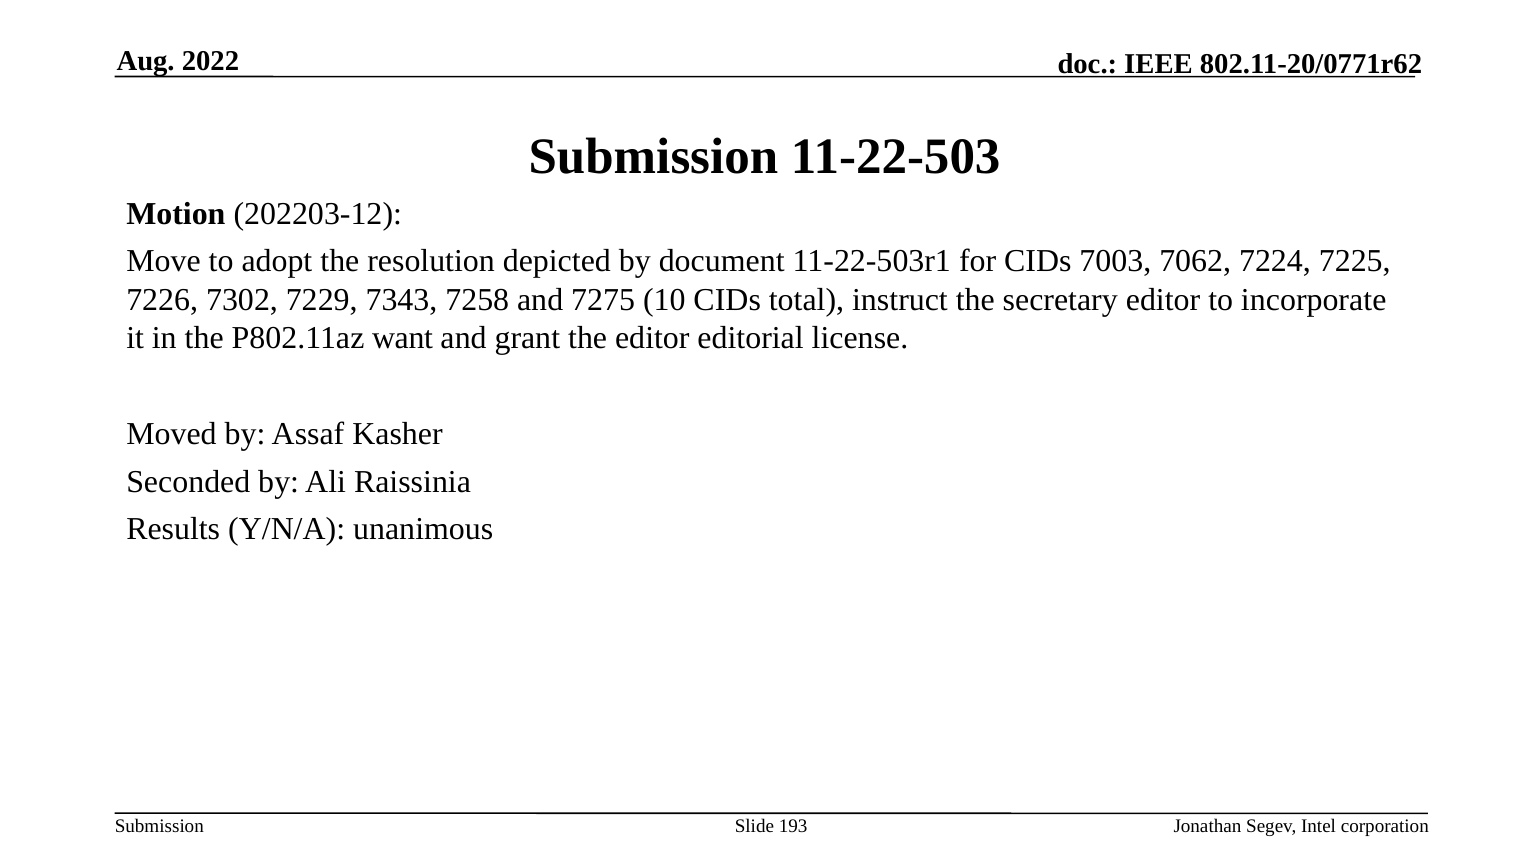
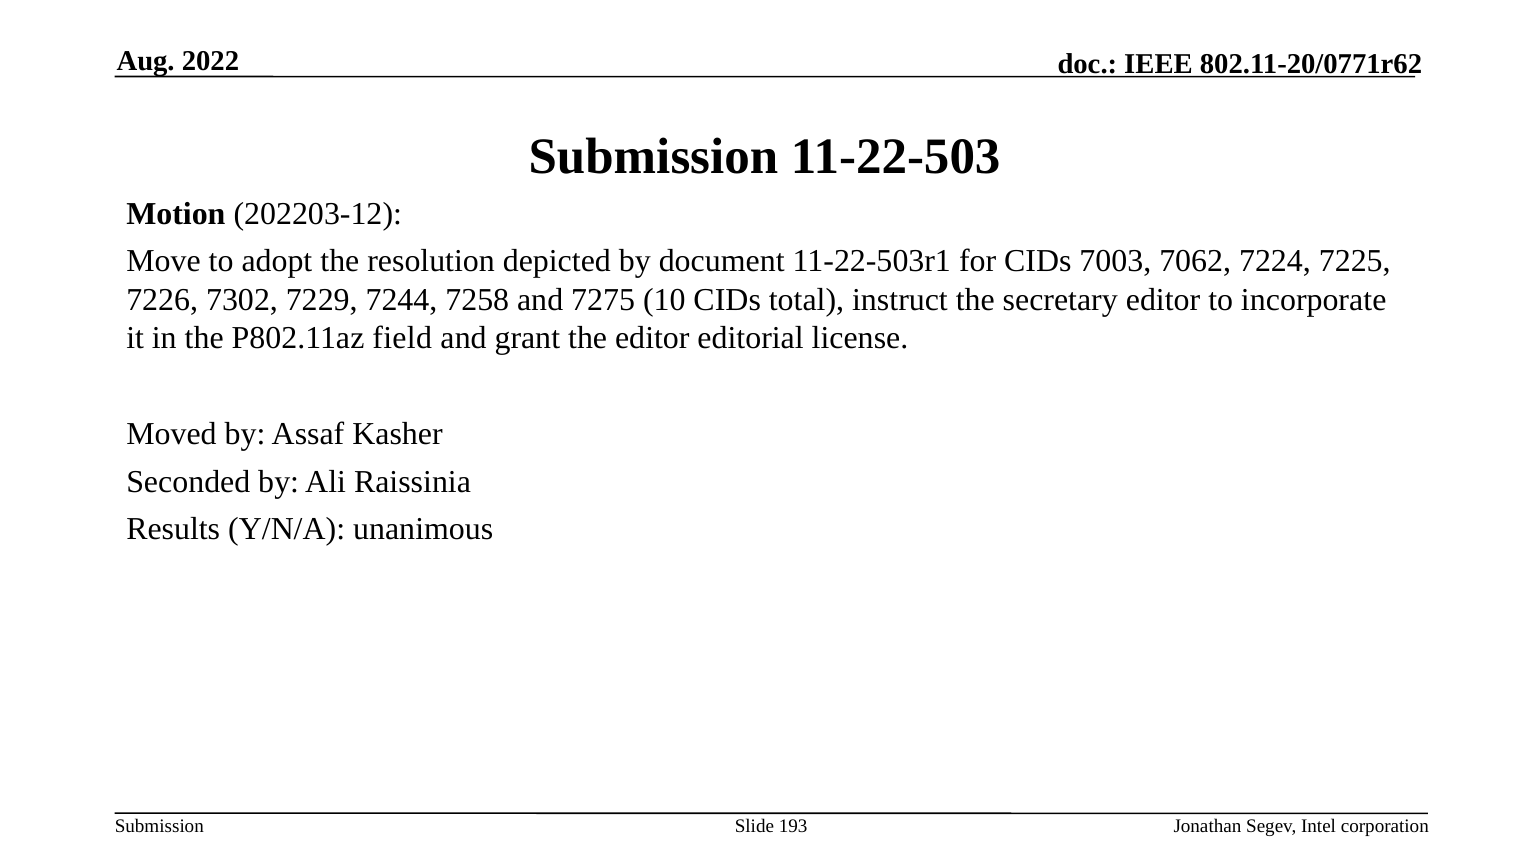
7343: 7343 -> 7244
want: want -> field
